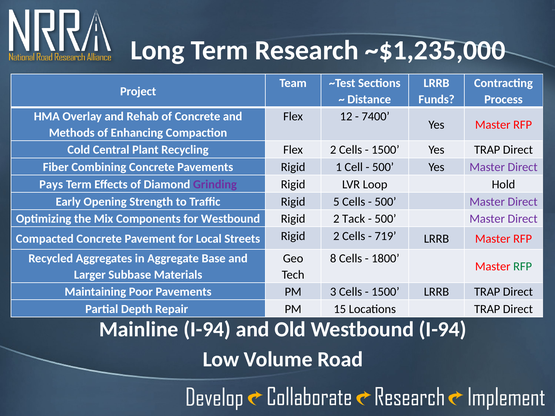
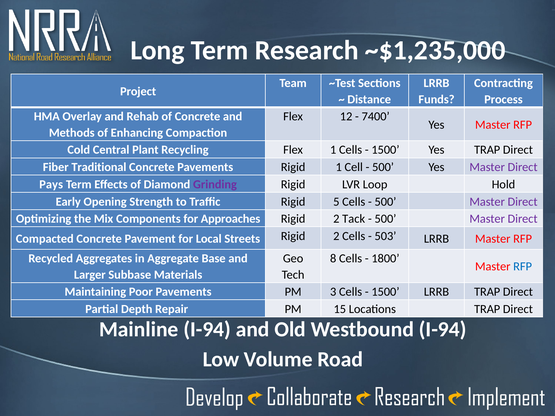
Flex 2: 2 -> 1
Combining: Combining -> Traditional
for Westbound: Westbound -> Approaches
719: 719 -> 503
RFP at (523, 267) colour: green -> blue
